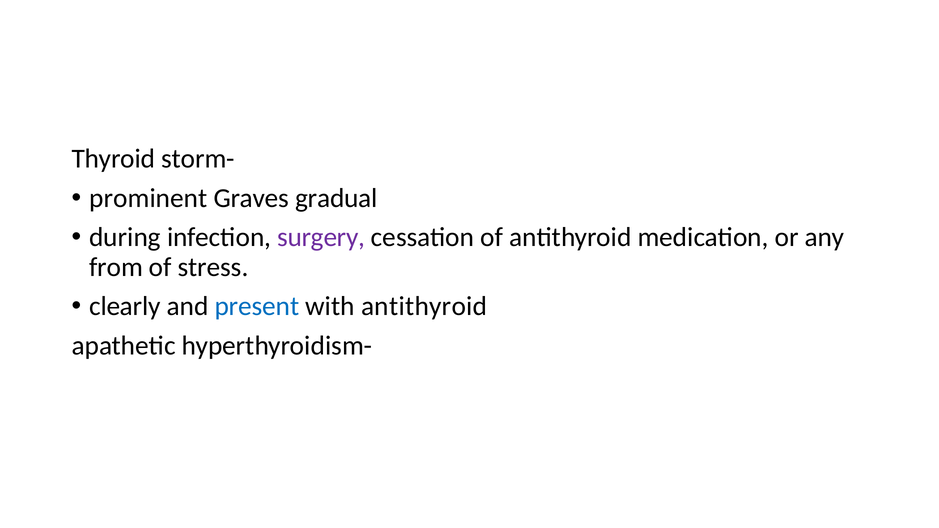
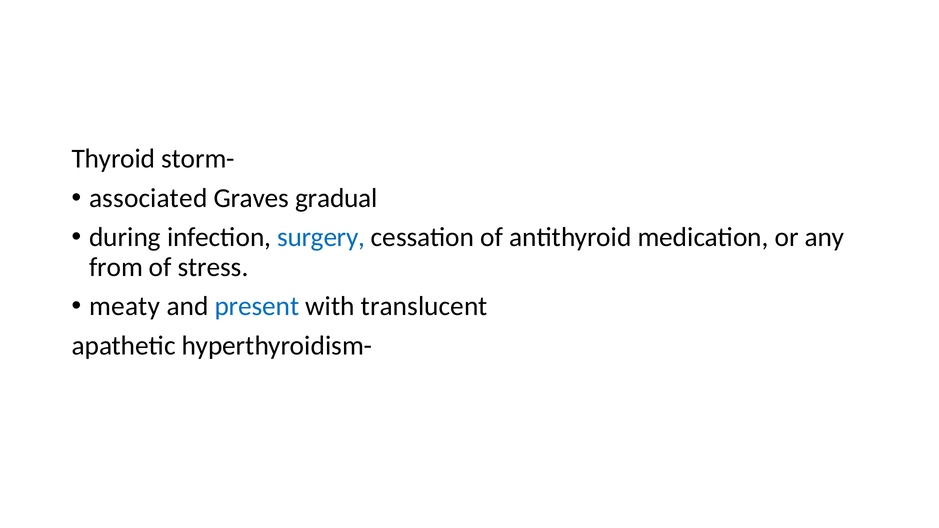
prominent: prominent -> associated
surgery colour: purple -> blue
clearly: clearly -> meaty
with antithyroid: antithyroid -> translucent
